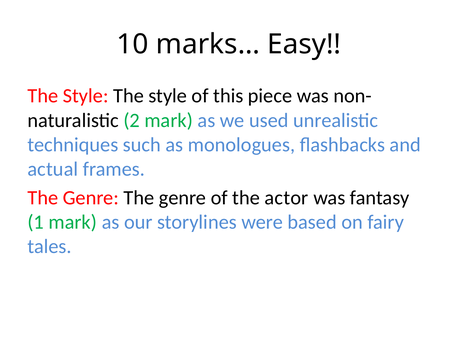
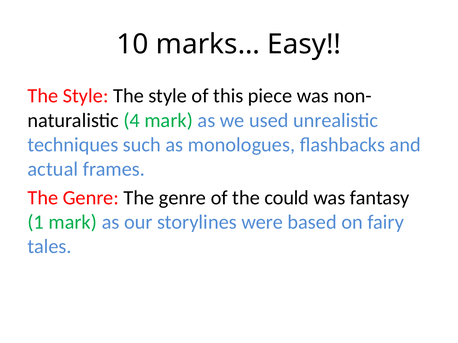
2: 2 -> 4
actor: actor -> could
